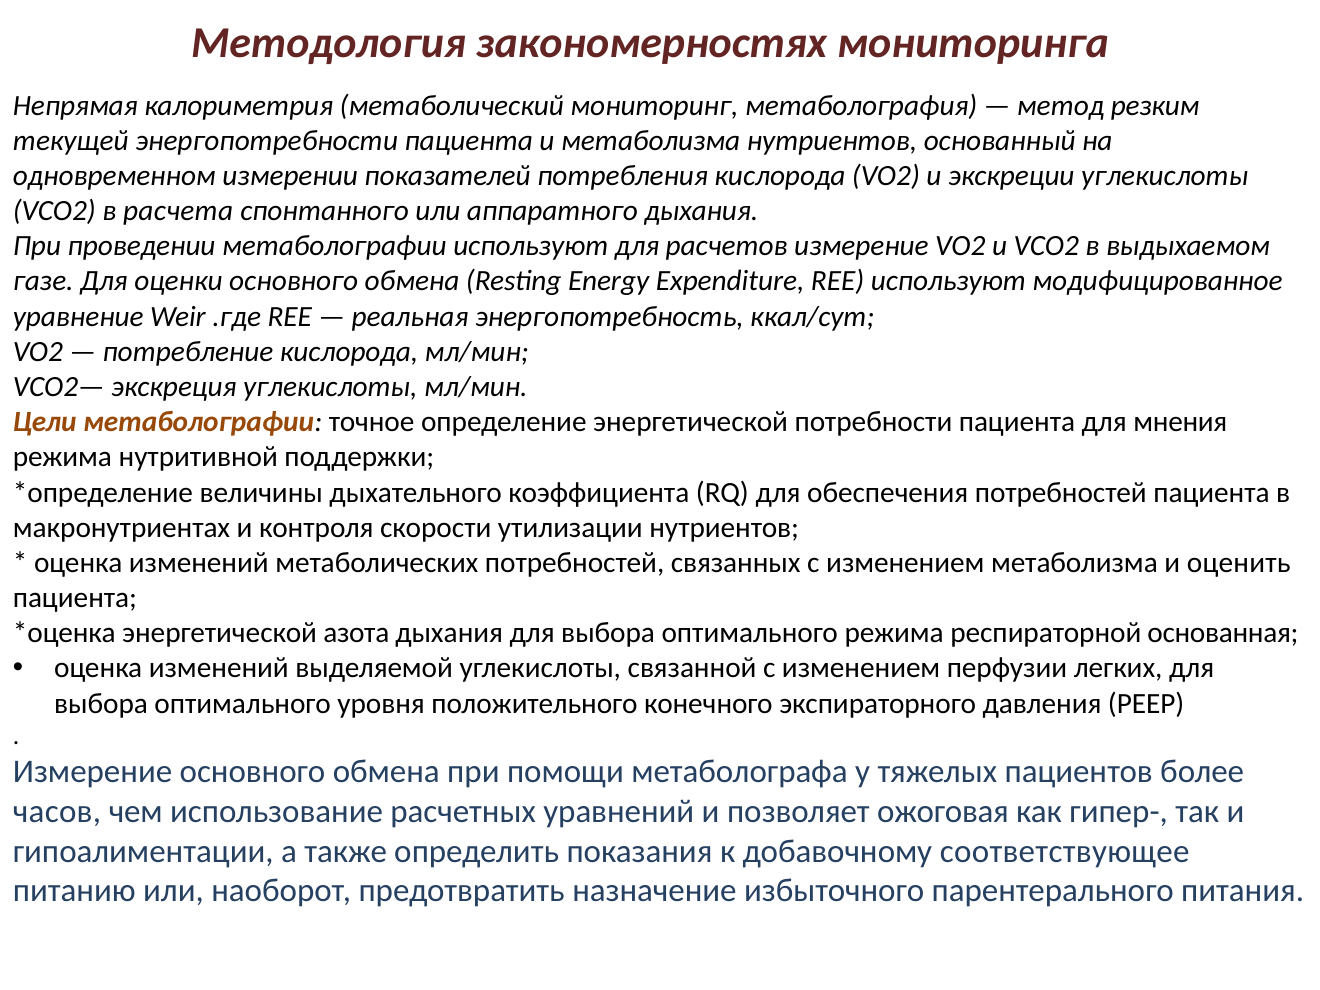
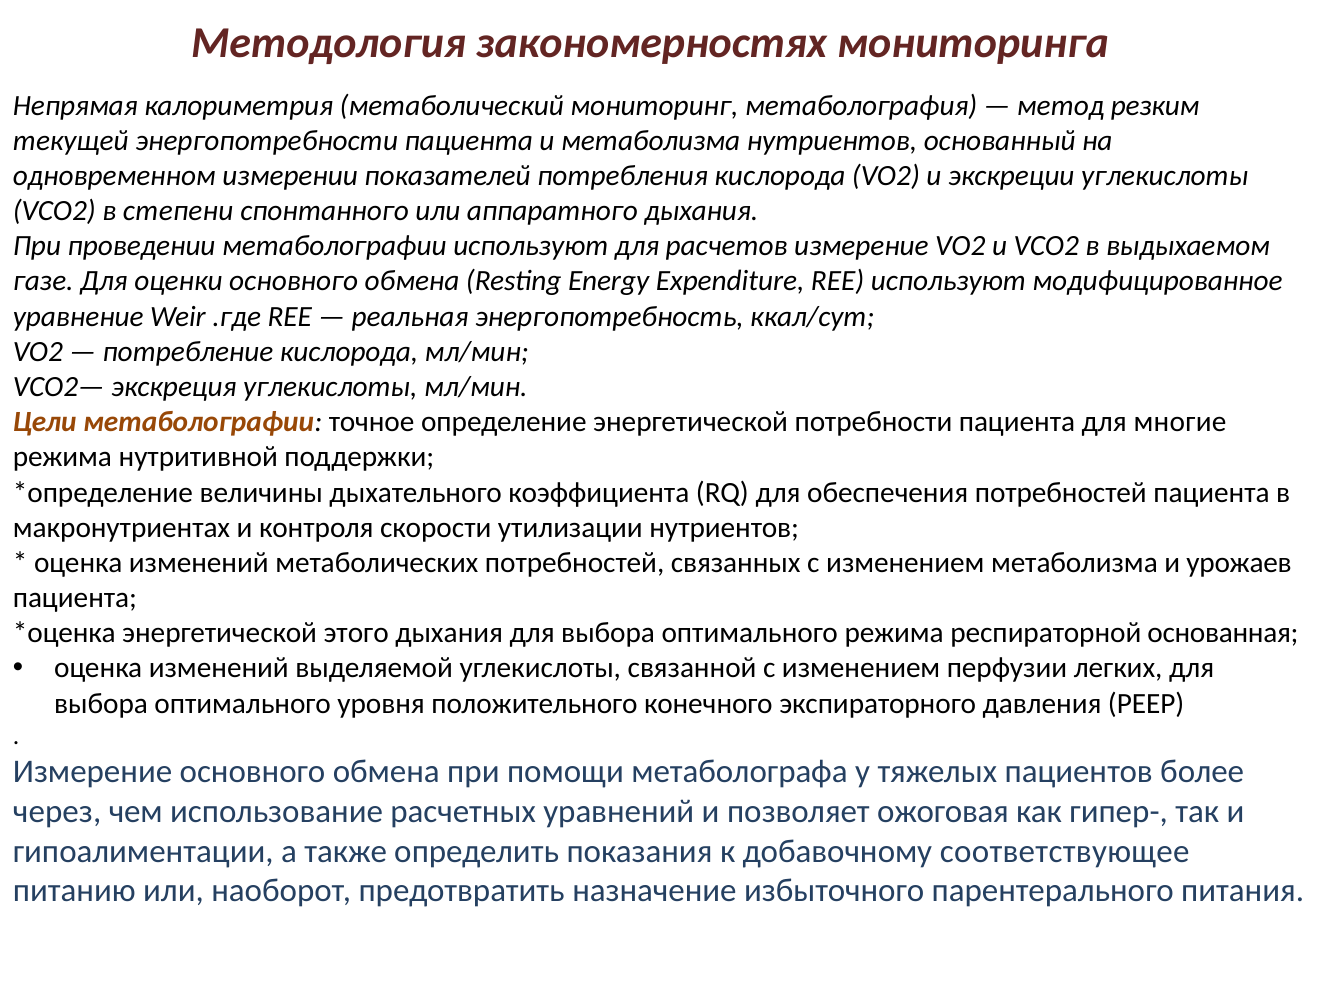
расчета: расчета -> степени
мнения: мнения -> многие
оценить: оценить -> урожаев
азота: азота -> этого
часов: часов -> через
